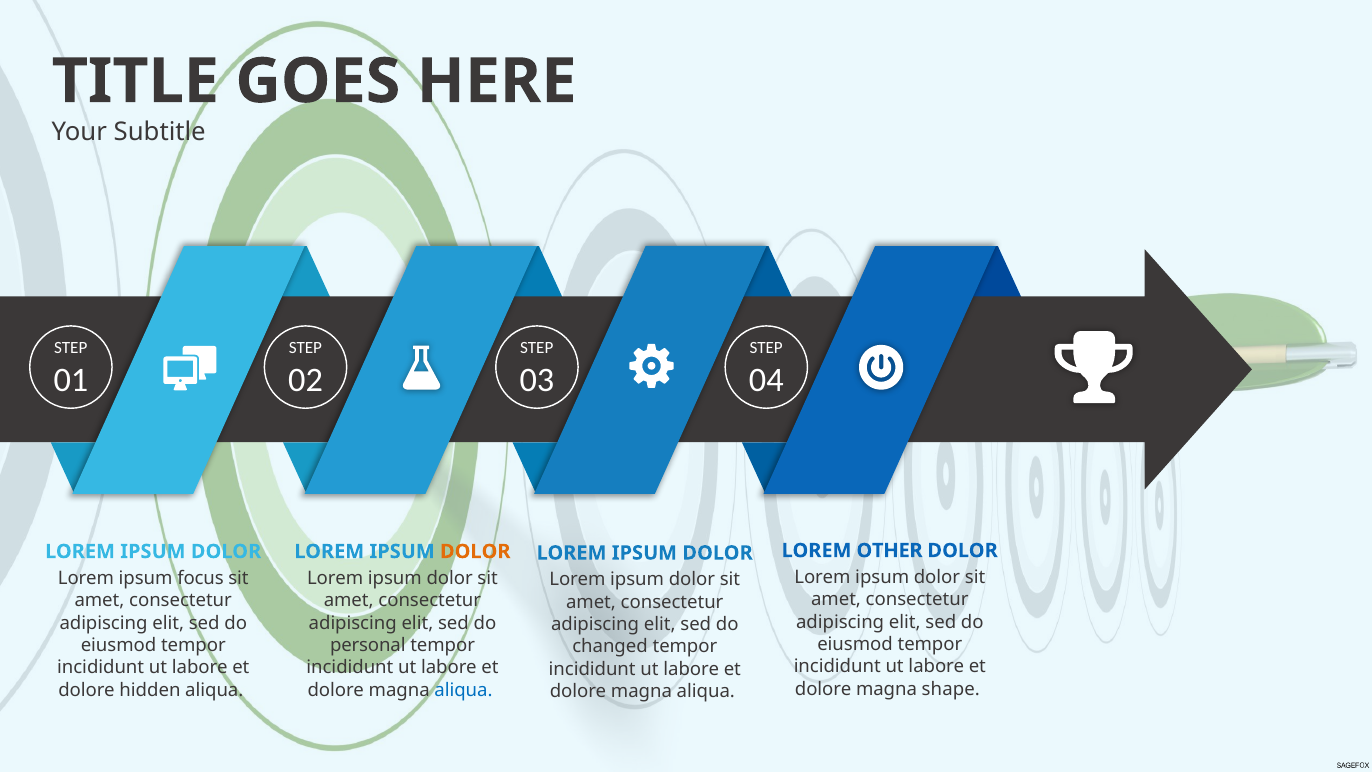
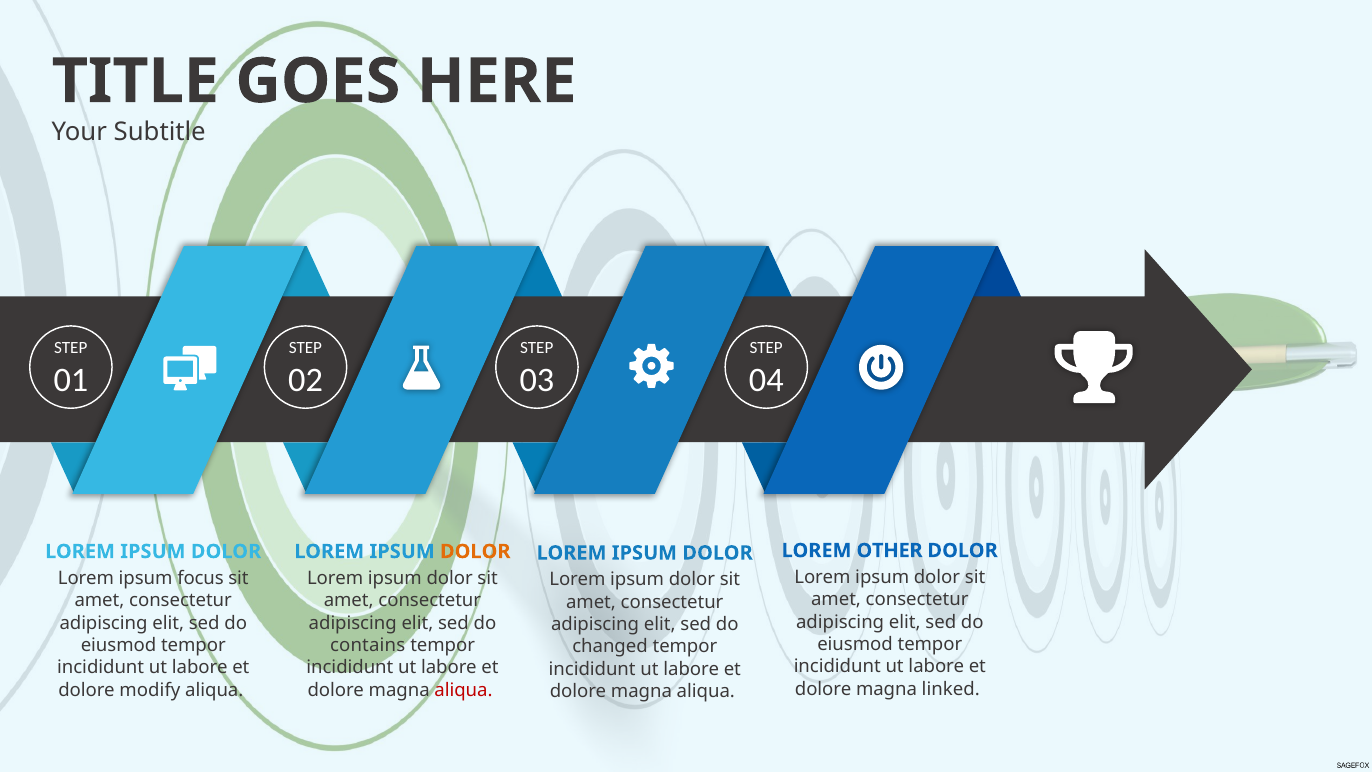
personal: personal -> contains
shape: shape -> linked
hidden: hidden -> modify
aliqua at (463, 690) colour: blue -> red
